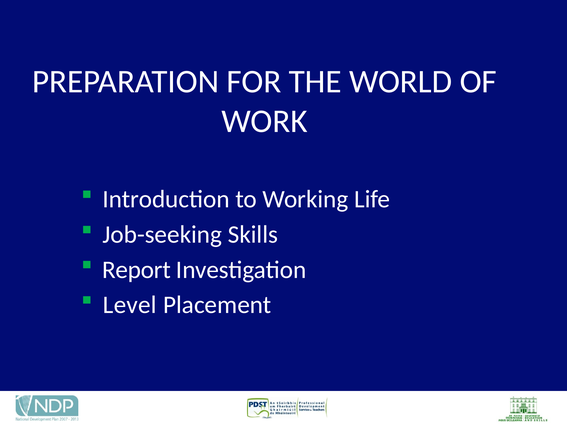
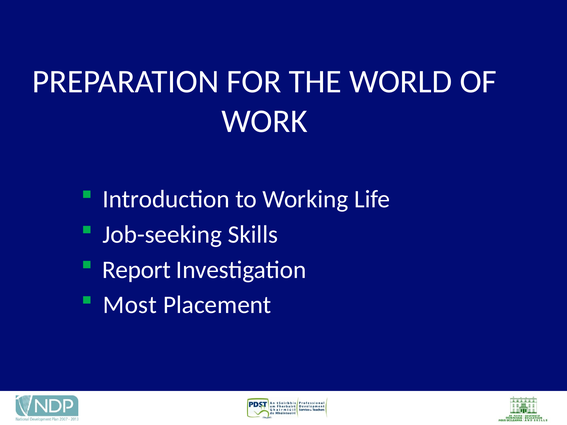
Level: Level -> Most
